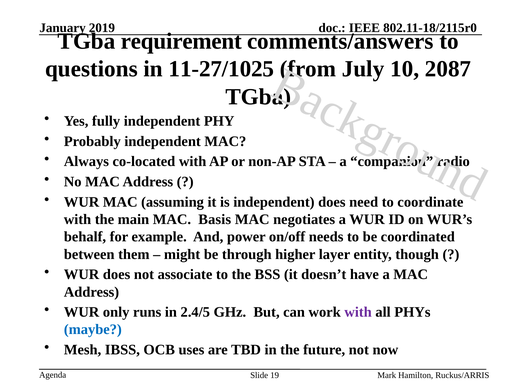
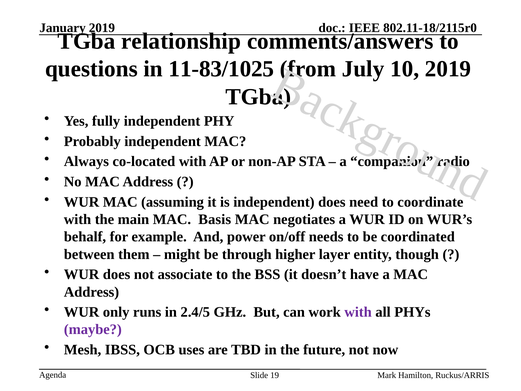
requirement: requirement -> relationship
11-27/1025: 11-27/1025 -> 11-83/1025
10 2087: 2087 -> 2019
maybe colour: blue -> purple
